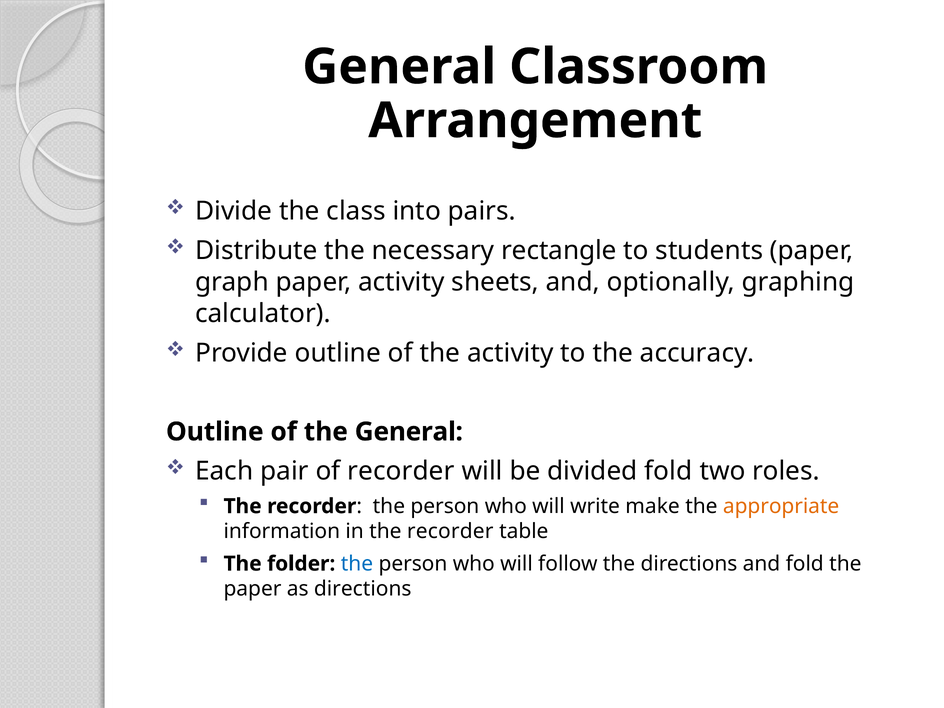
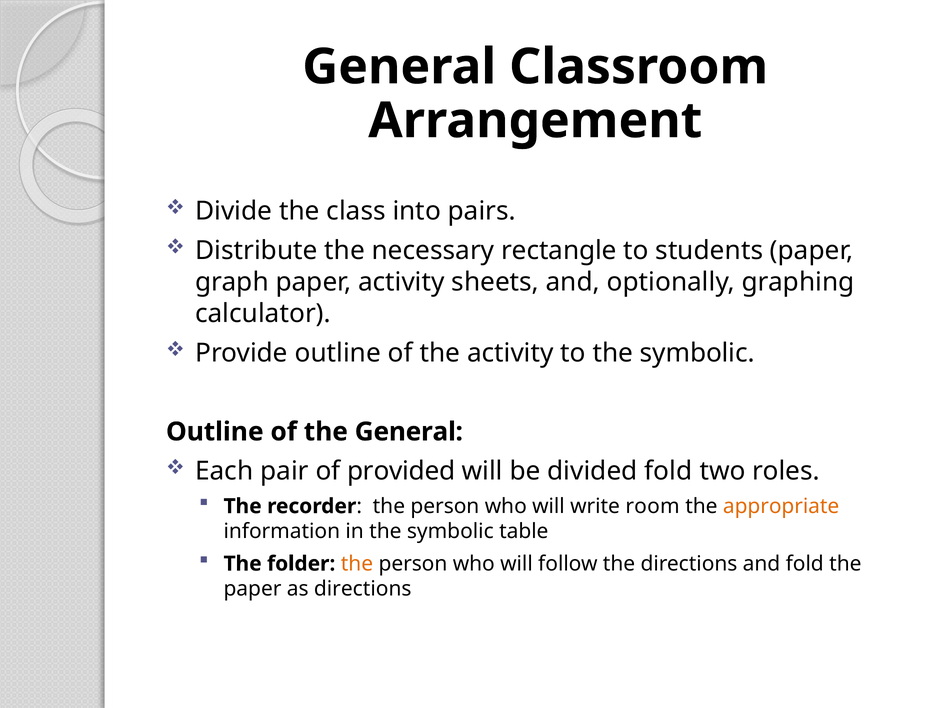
to the accuracy: accuracy -> symbolic
of recorder: recorder -> provided
make: make -> room
in the recorder: recorder -> symbolic
the at (357, 564) colour: blue -> orange
